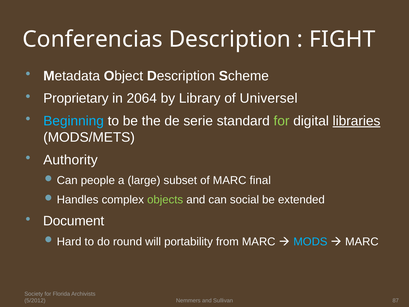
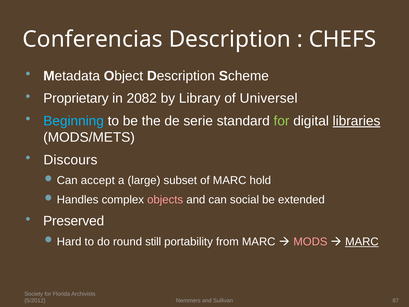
FIGHT: FIGHT -> CHEFS
2064: 2064 -> 2082
Authority: Authority -> Discours
people: people -> accept
final: final -> hold
objects colour: light green -> pink
Document: Document -> Preserved
will: will -> still
MODS colour: light blue -> pink
MARC at (362, 241) underline: none -> present
